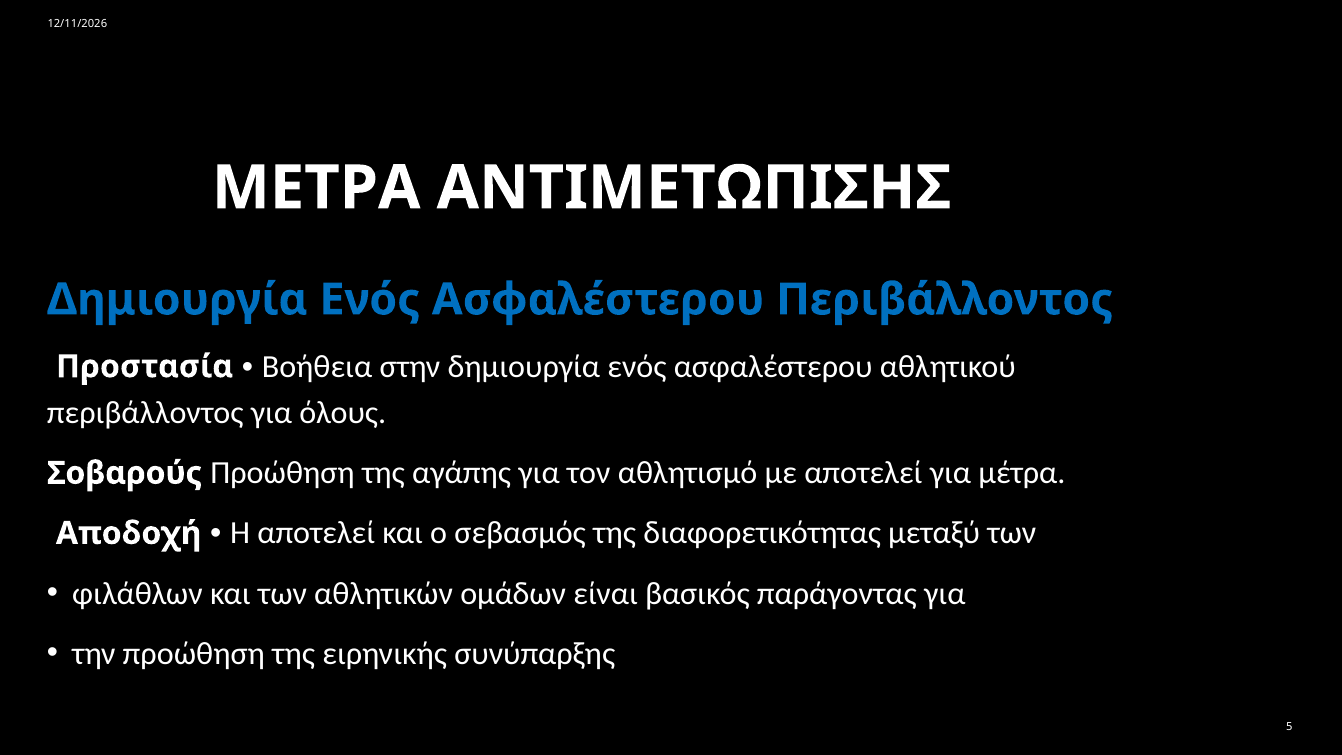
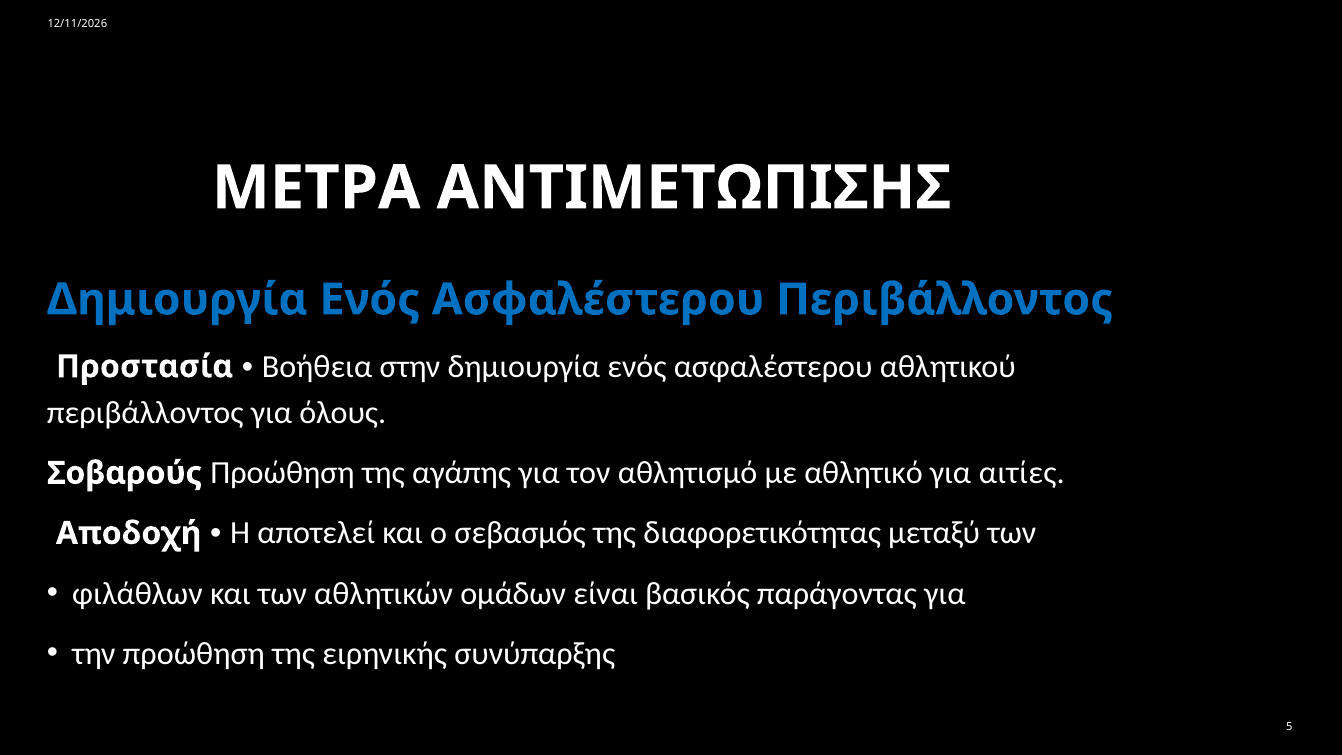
με αποτελεί: αποτελεί -> αθλητικό
μέτρα: μέτρα -> αιτίες
